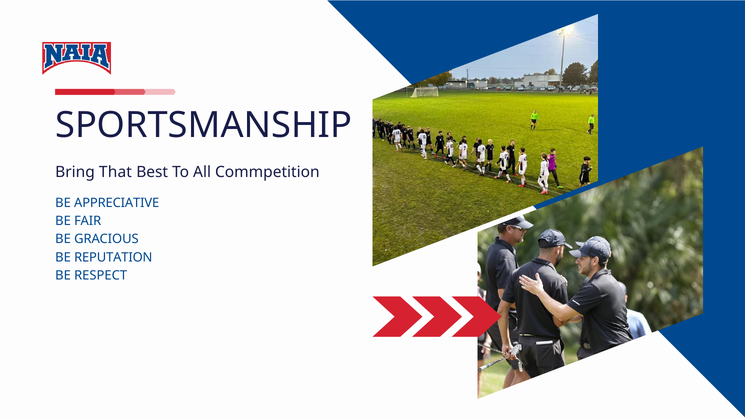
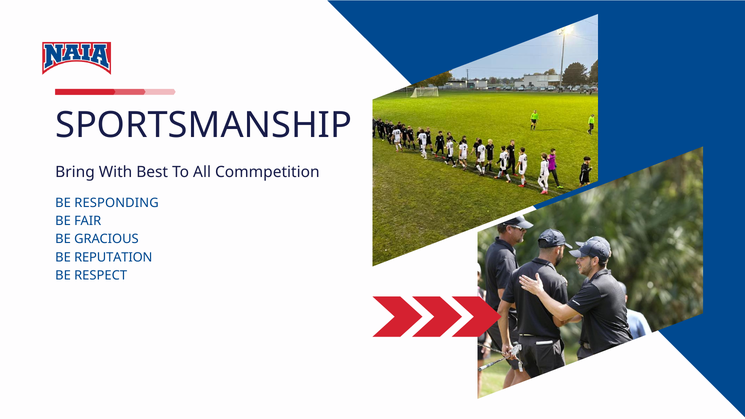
That: That -> With
APPRECIATIVE: APPRECIATIVE -> RESPONDING
